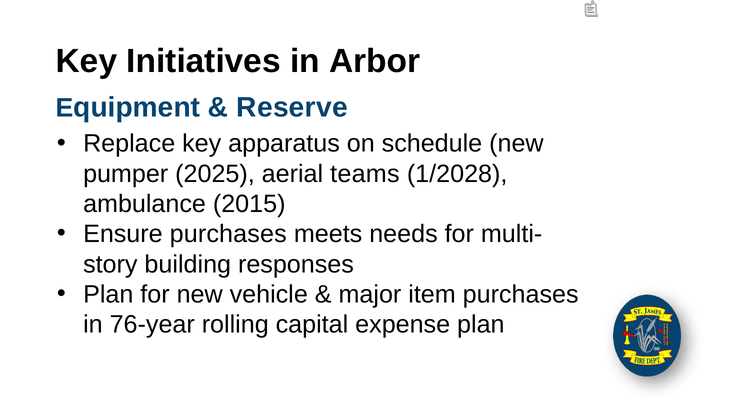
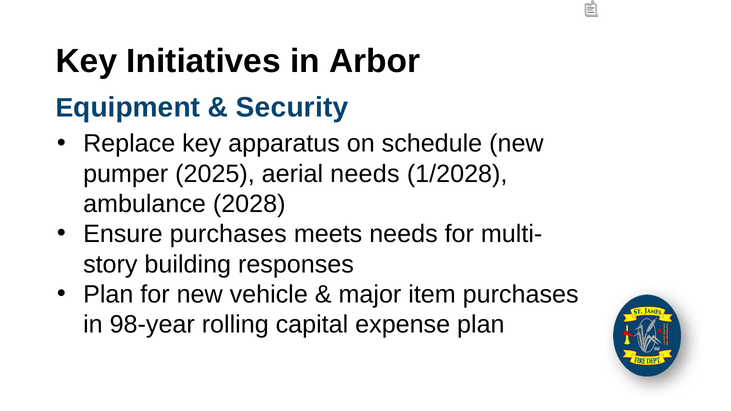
Reserve: Reserve -> Security
aerial teams: teams -> needs
2015: 2015 -> 2028
76-year: 76-year -> 98-year
